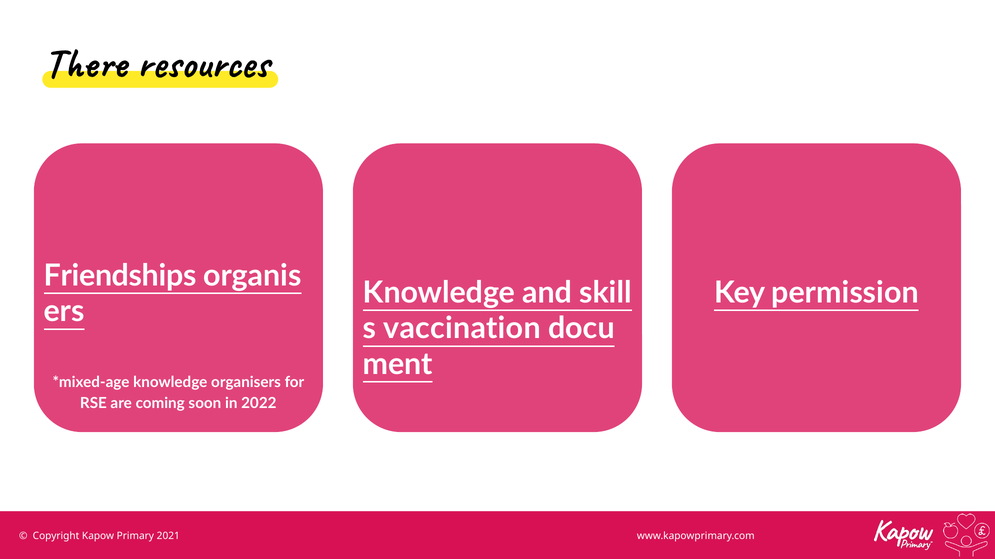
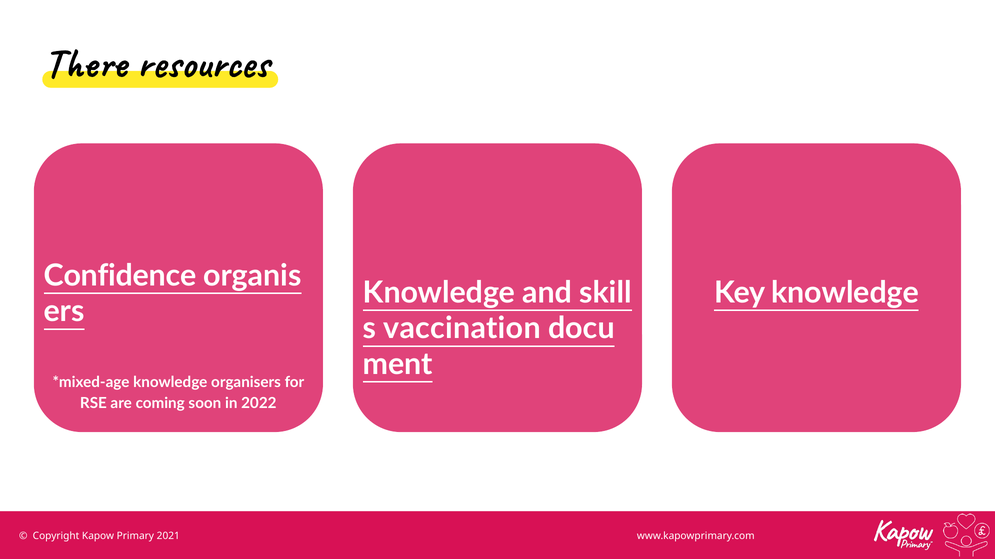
Friendships: Friendships -> Confidence
Key permission: permission -> knowledge
